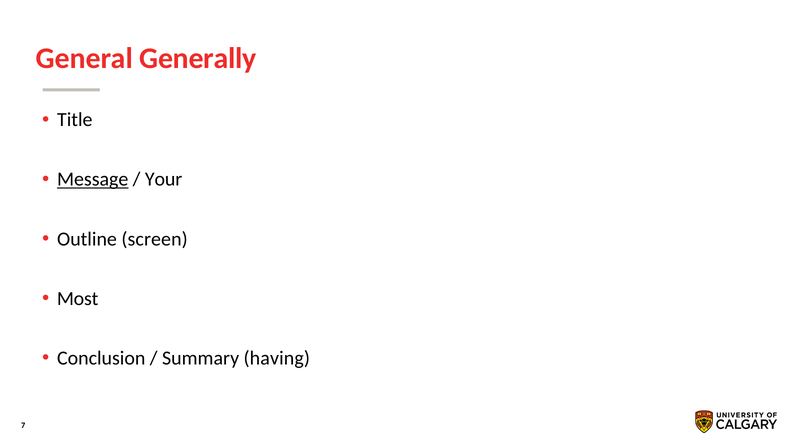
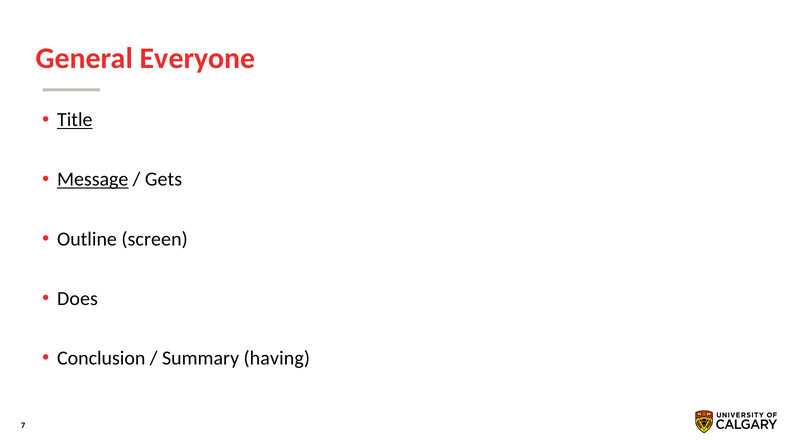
Generally: Generally -> Everyone
Title underline: none -> present
Your: Your -> Gets
Most: Most -> Does
